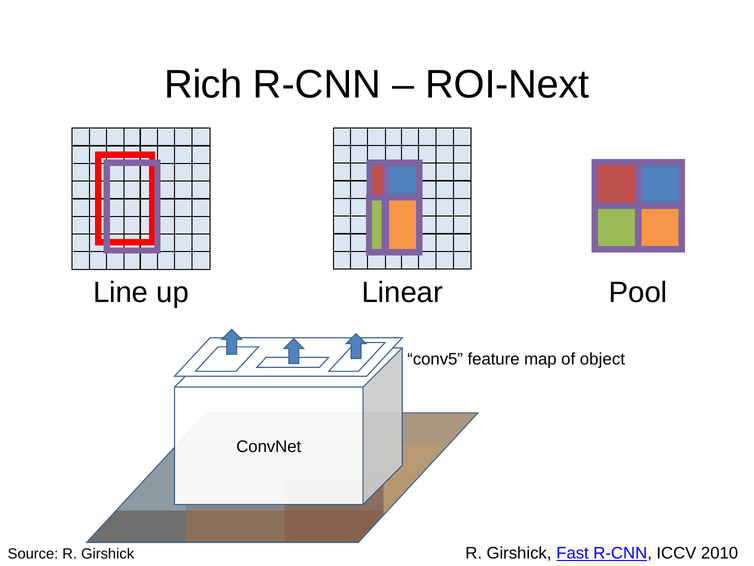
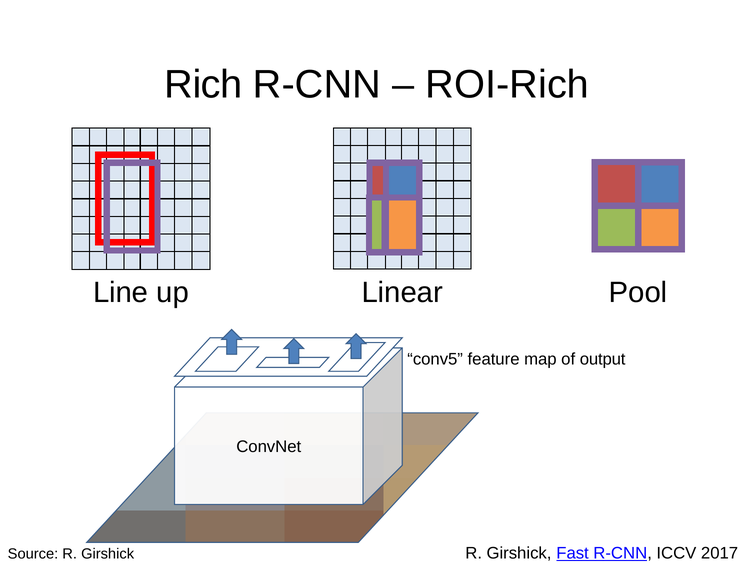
ROI-Next: ROI-Next -> ROI-Rich
object: object -> output
2010: 2010 -> 2017
